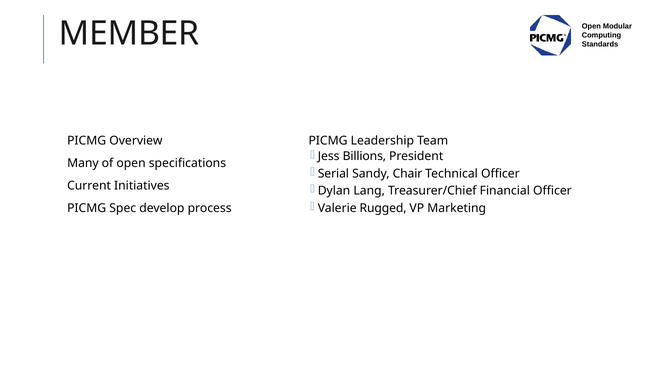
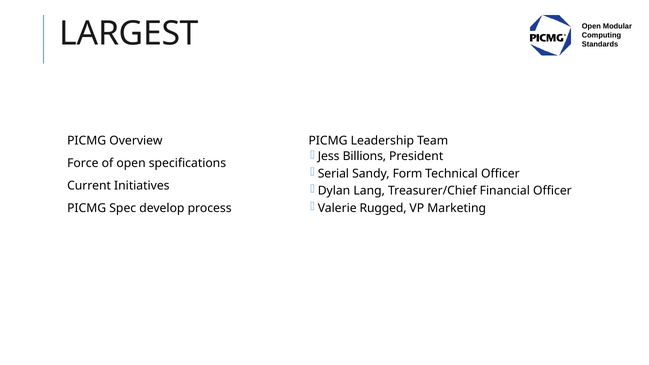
MEMBER: MEMBER -> LARGEST
Many: Many -> Force
Chair: Chair -> Form
